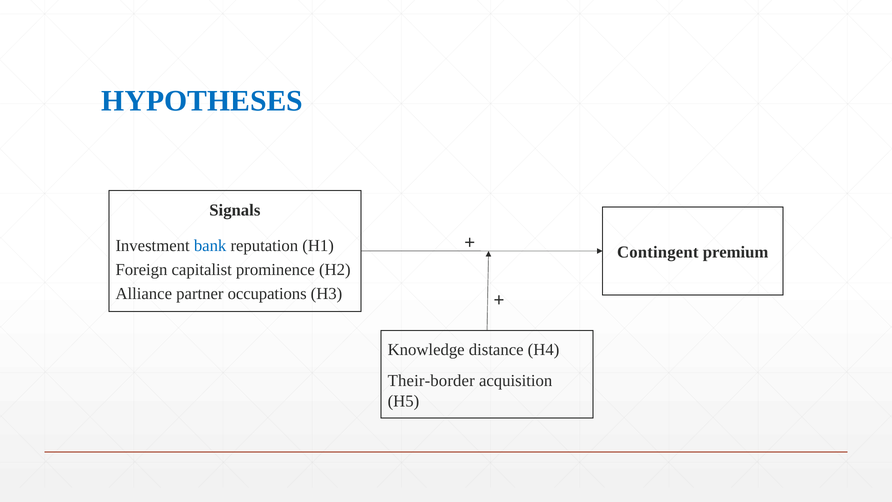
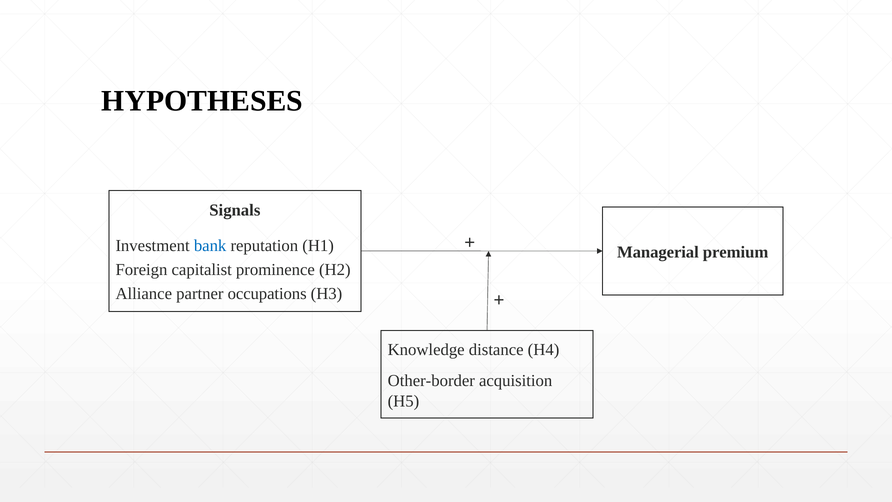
HYPOTHESES colour: blue -> black
Contingent: Contingent -> Managerial
Their-border: Their-border -> Other-border
